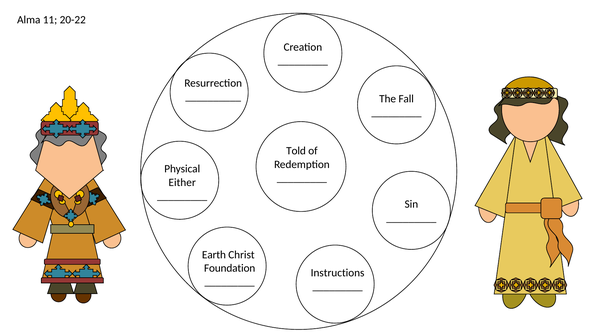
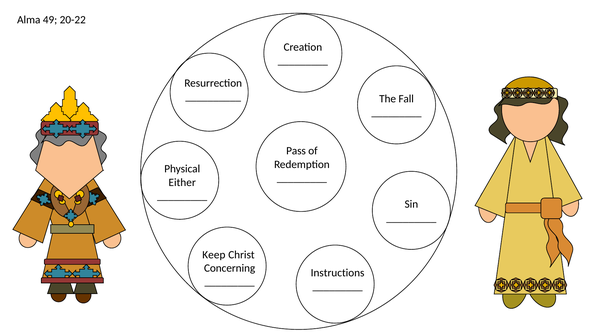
11: 11 -> 49
Told: Told -> Pass
Earth: Earth -> Keep
Foundation: Foundation -> Concerning
